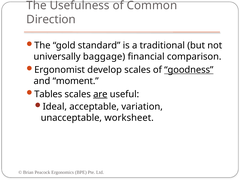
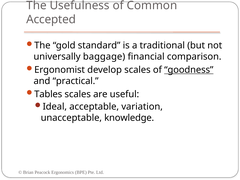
Direction: Direction -> Accepted
moment: moment -> practical
are underline: present -> none
worksheet: worksheet -> knowledge
